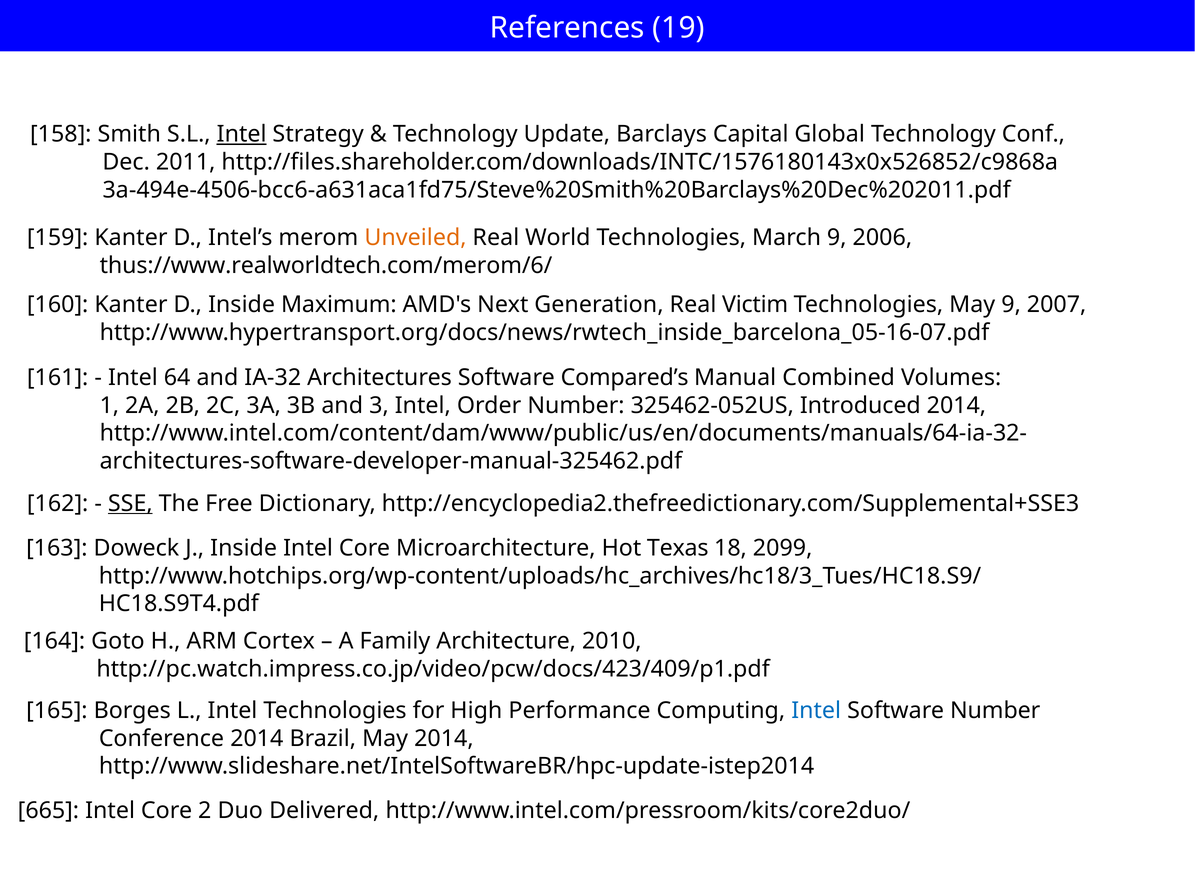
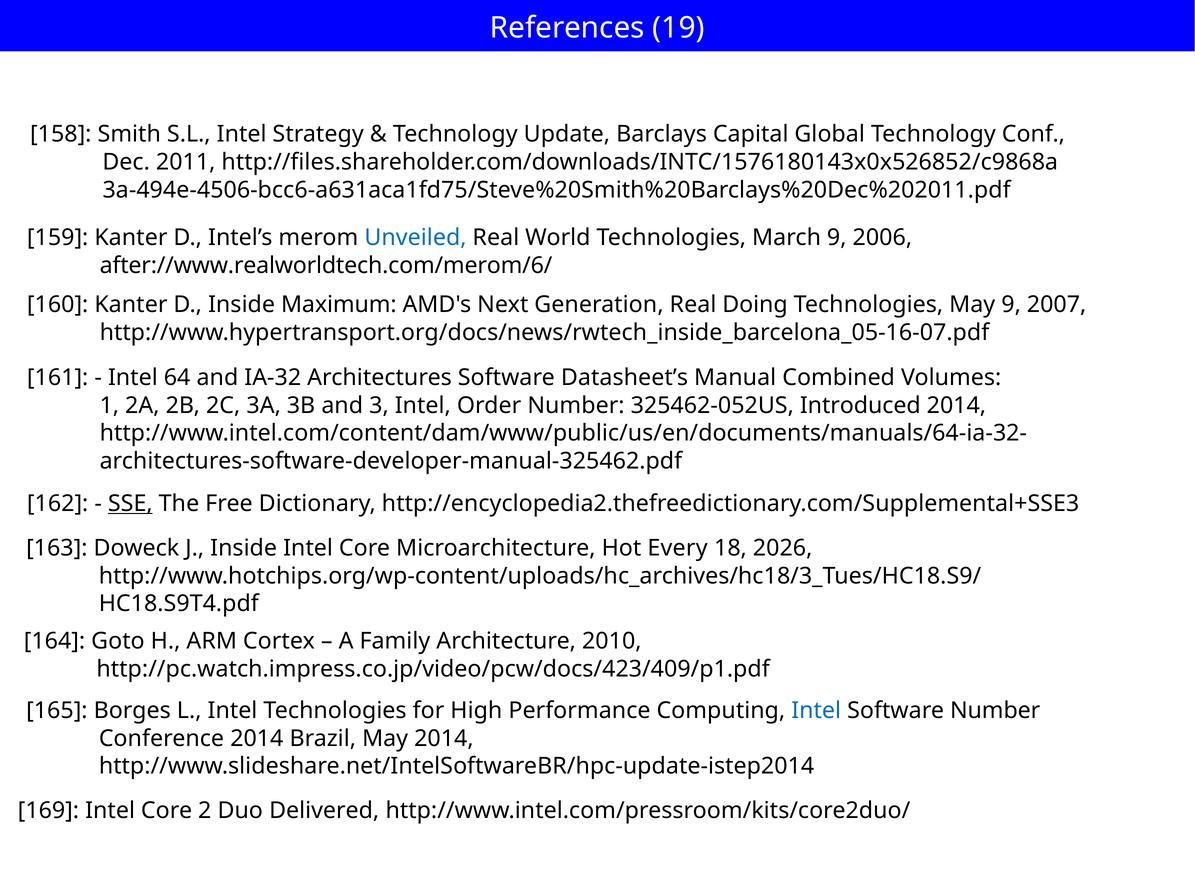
Intel at (242, 134) underline: present -> none
Unveiled colour: orange -> blue
thus://www.realworldtech.com/merom/6/: thus://www.realworldtech.com/merom/6/ -> after://www.realworldtech.com/merom/6/
Victim: Victim -> Doing
Compared’s: Compared’s -> Datasheet’s
Texas: Texas -> Every
2099: 2099 -> 2026
665: 665 -> 169
